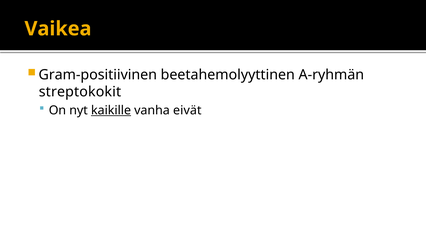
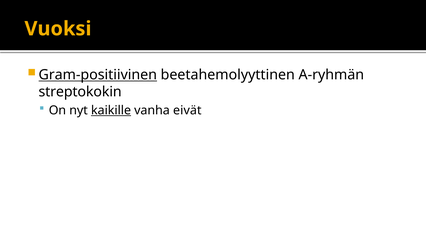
Vaikea: Vaikea -> Vuoksi
Gram-positiivinen underline: none -> present
streptokokit: streptokokit -> streptokokin
